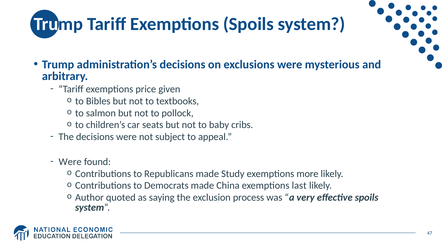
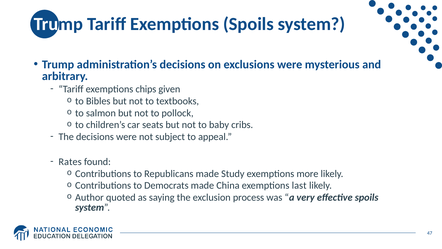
price: price -> chips
Were at (70, 162): Were -> Rates
